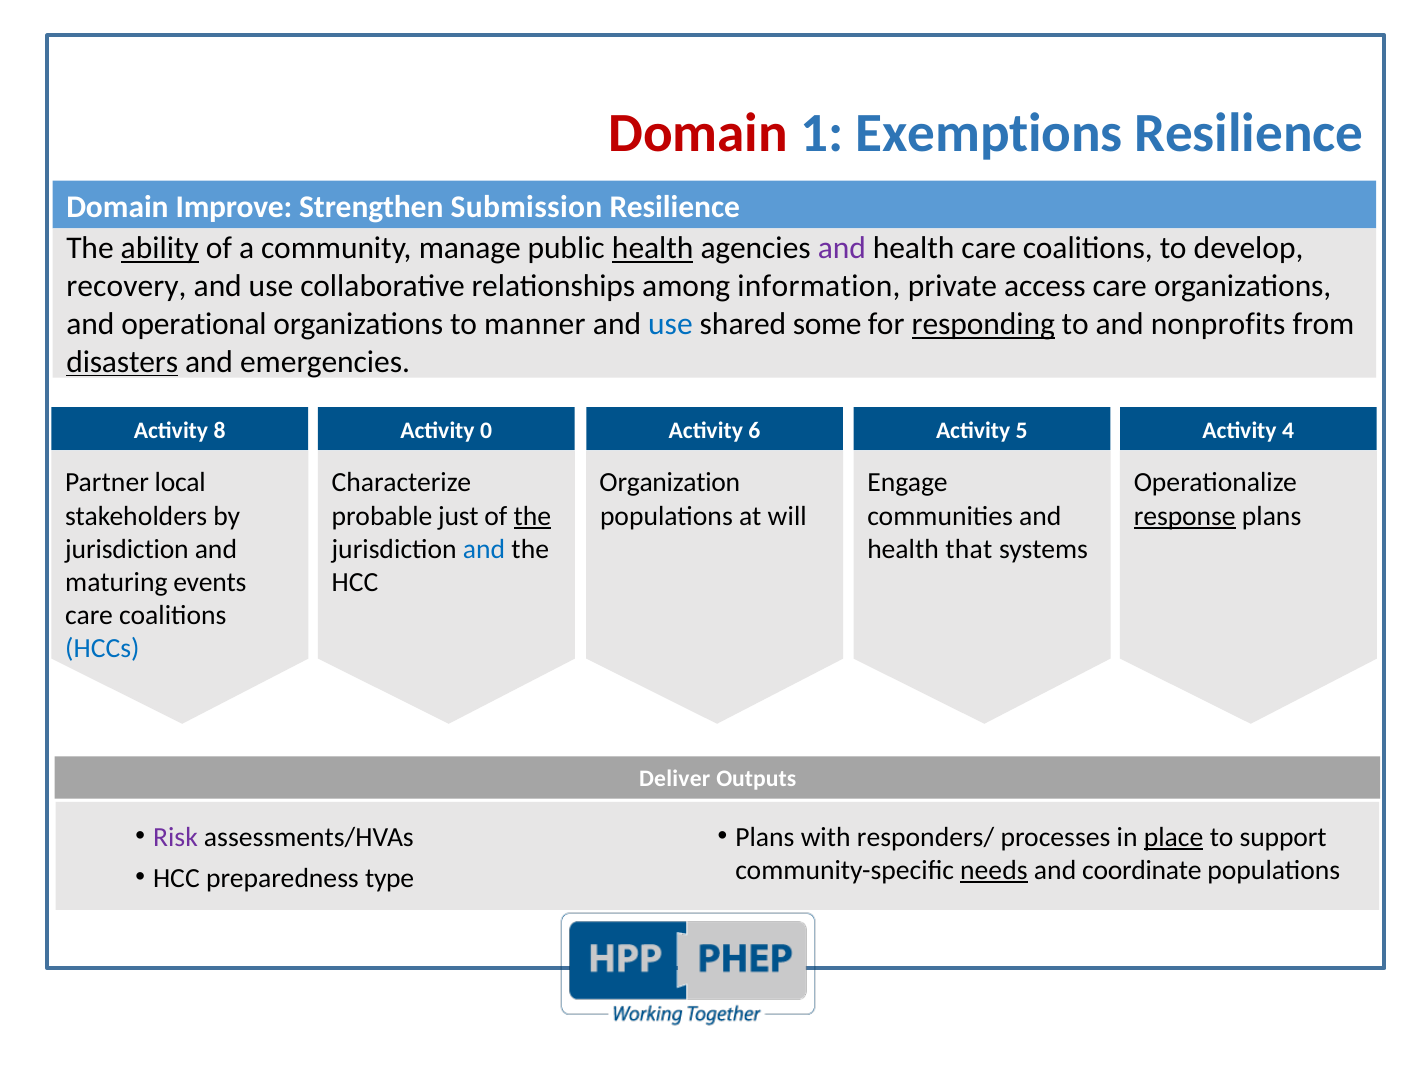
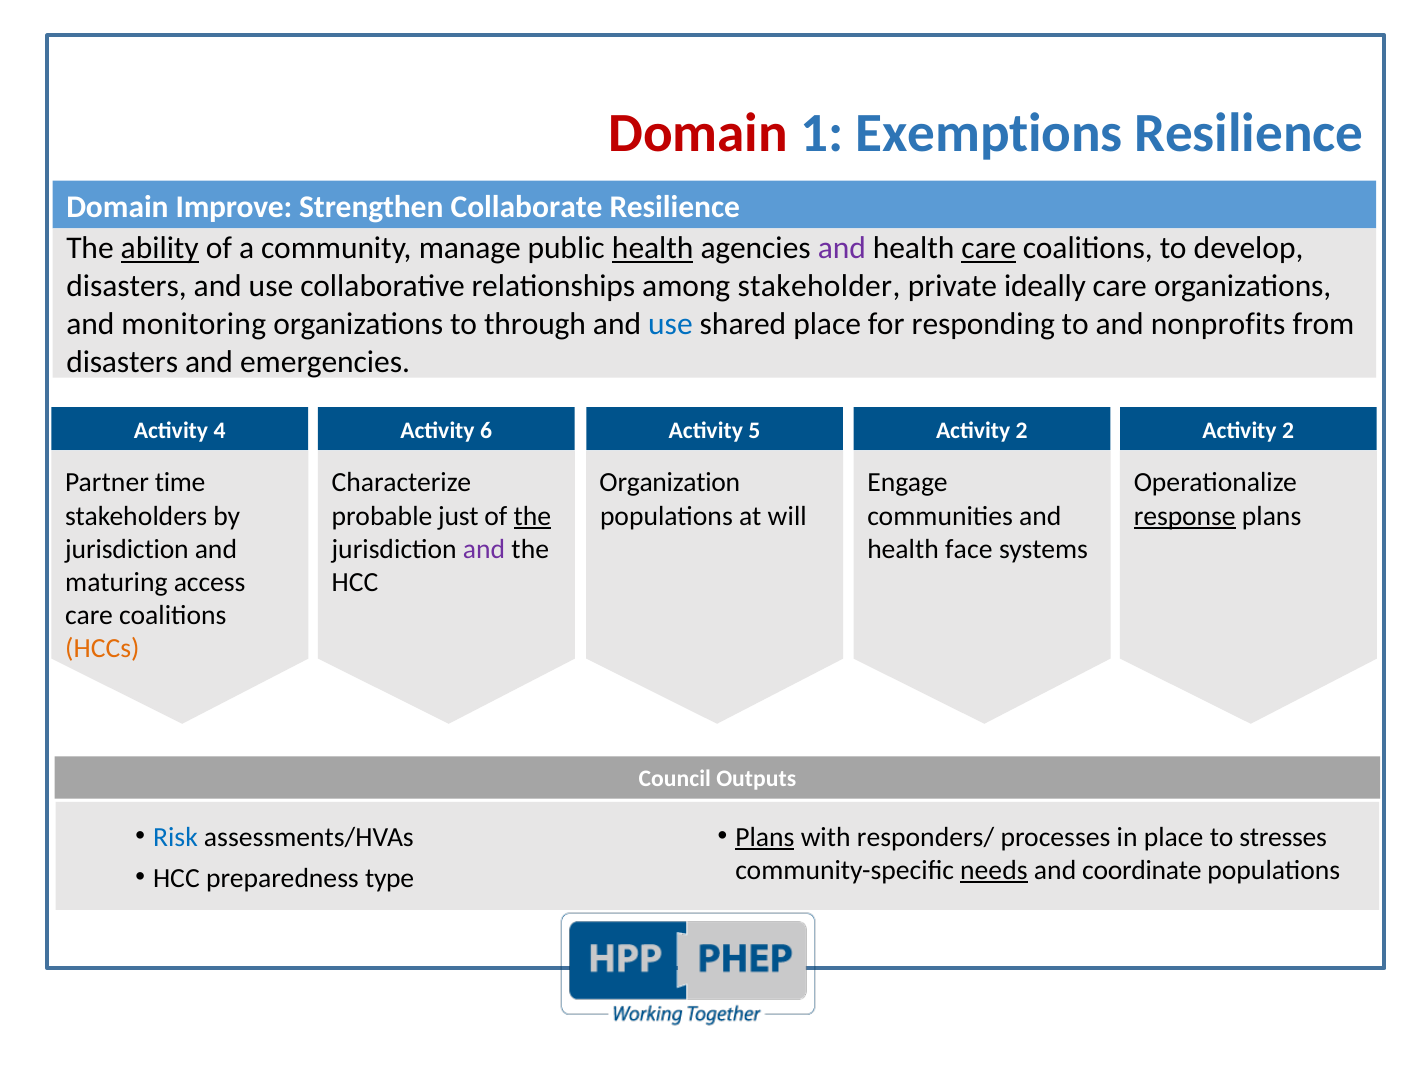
Submission: Submission -> Collaborate
care at (989, 248) underline: none -> present
recovery at (126, 286): recovery -> disasters
information: information -> stakeholder
access: access -> ideally
operational: operational -> monitoring
manner: manner -> through
shared some: some -> place
responding underline: present -> none
disasters at (122, 362) underline: present -> none
8: 8 -> 4
0: 0 -> 6
6: 6 -> 5
5 at (1022, 430): 5 -> 2
4 at (1288, 430): 4 -> 2
local: local -> time
and at (484, 549) colour: blue -> purple
that: that -> face
events: events -> access
HCCs colour: blue -> orange
Deliver: Deliver -> Council
Risk colour: purple -> blue
Plans at (765, 837) underline: none -> present
place at (1174, 837) underline: present -> none
support: support -> stresses
